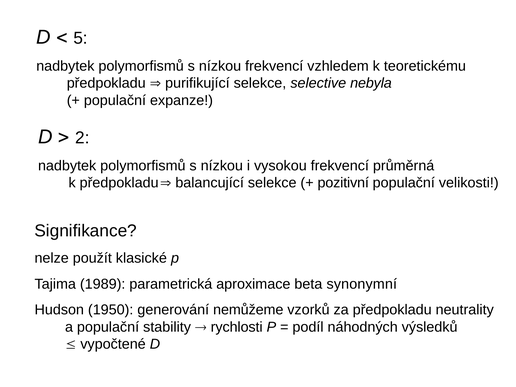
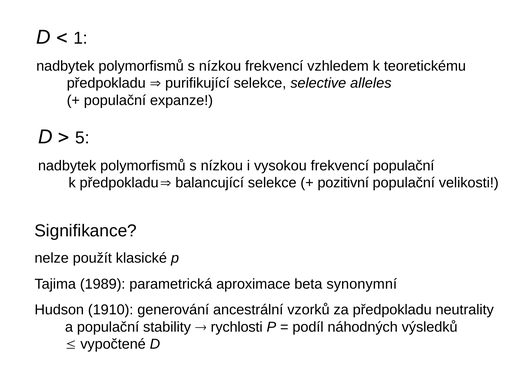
5: 5 -> 1
nebyla: nebyla -> alleles
2: 2 -> 5
frekvencí průměrná: průměrná -> populační
1950: 1950 -> 1910
nemůžeme: nemůžeme -> ancestrální
